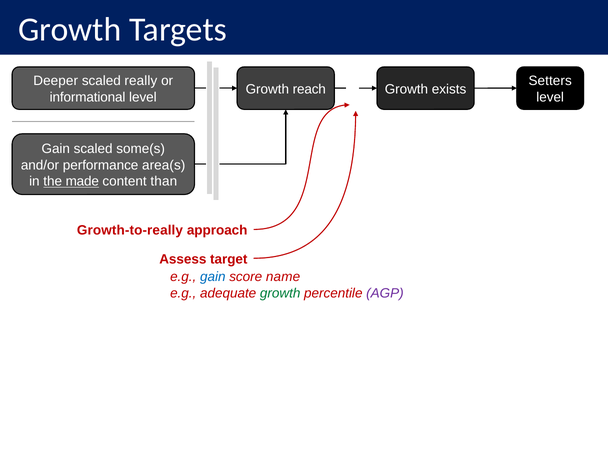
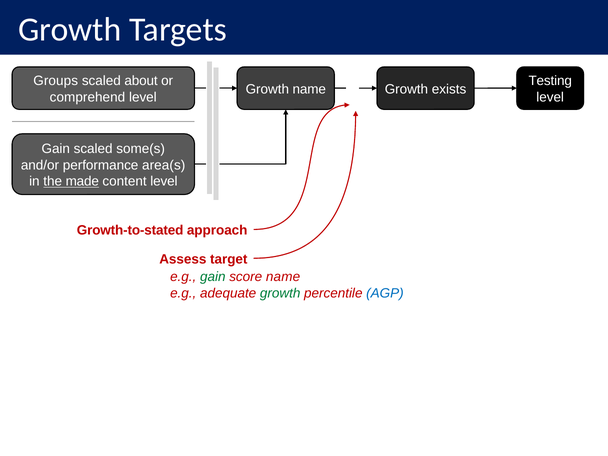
Deeper: Deeper -> Groups
really: really -> about
Setters: Setters -> Testing
Growth reach: reach -> name
informational: informational -> comprehend
content than: than -> level
Growth-to-really: Growth-to-really -> Growth-to-stated
gain at (213, 277) colour: blue -> green
AGP colour: purple -> blue
